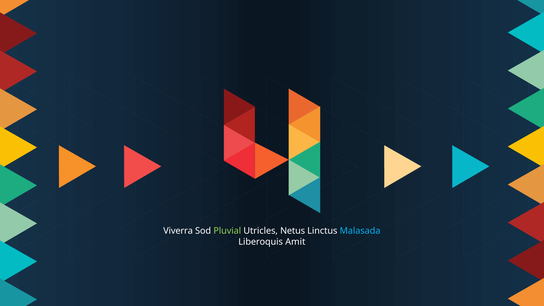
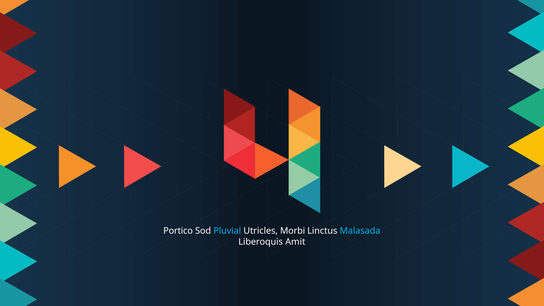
Viverra: Viverra -> Portico
Pluvial colour: light green -> light blue
Netus: Netus -> Morbi
